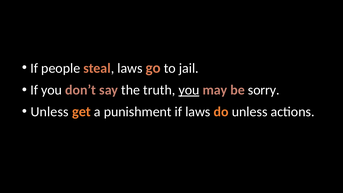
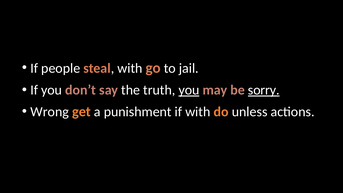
steal laws: laws -> with
sorry underline: none -> present
Unless at (50, 112): Unless -> Wrong
if laws: laws -> with
